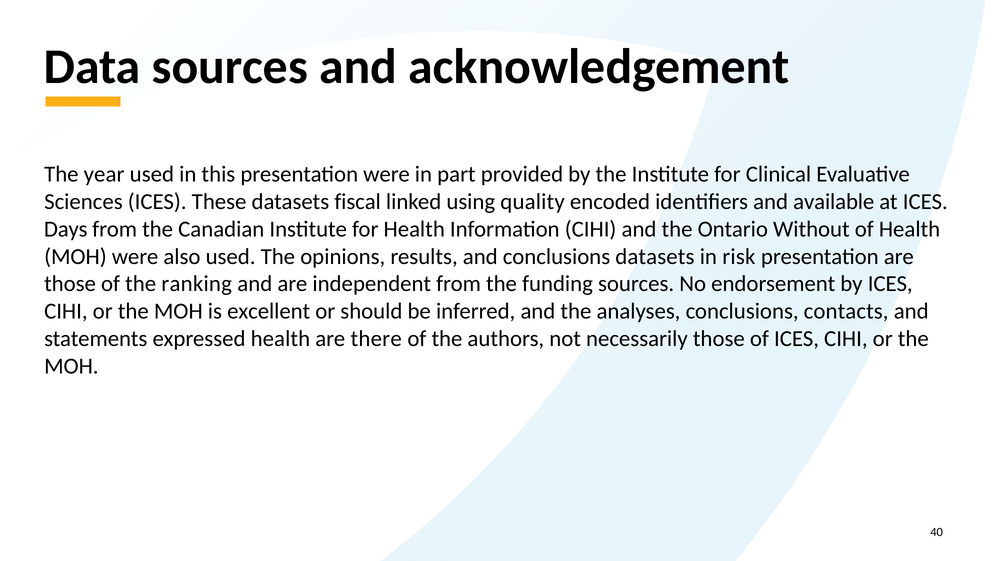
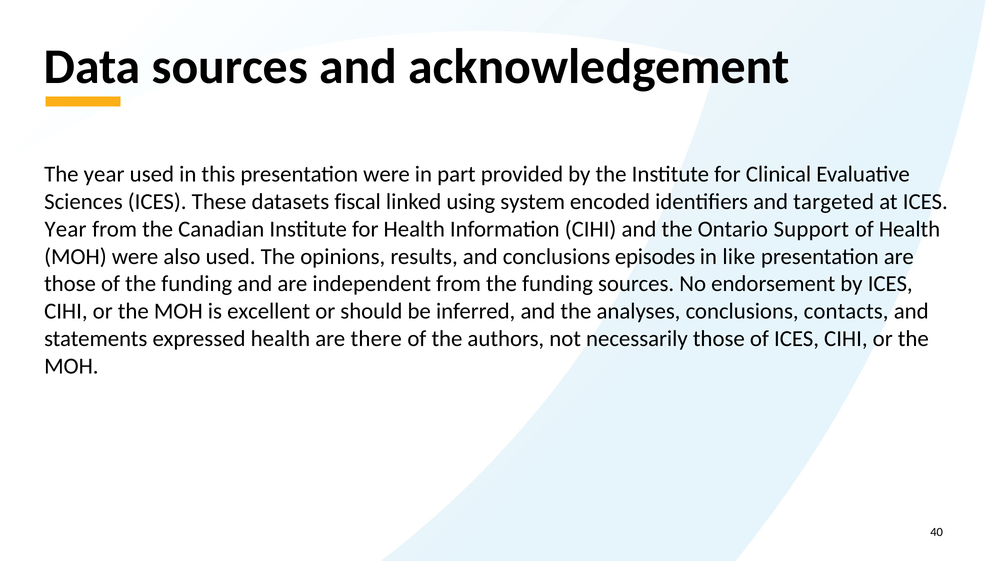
quality: quality -> system
available: available -> targeted
Days at (66, 229): Days -> Year
Without: Without -> Support
conclusions datasets: datasets -> episodes
risk: risk -> like
of the ranking: ranking -> funding
